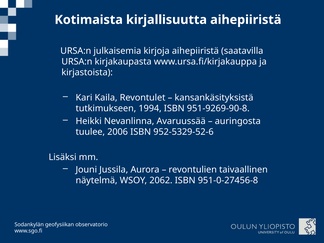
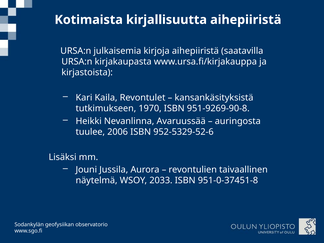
1994: 1994 -> 1970
2062: 2062 -> 2033
951-0-27456-8: 951-0-27456-8 -> 951-0-37451-8
